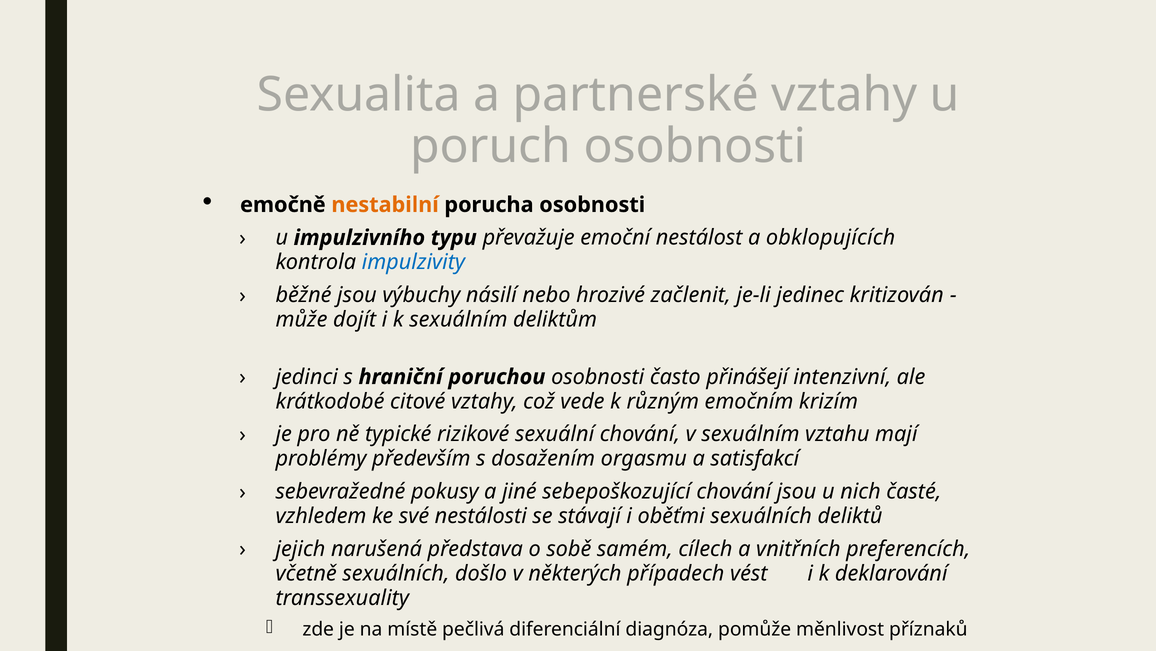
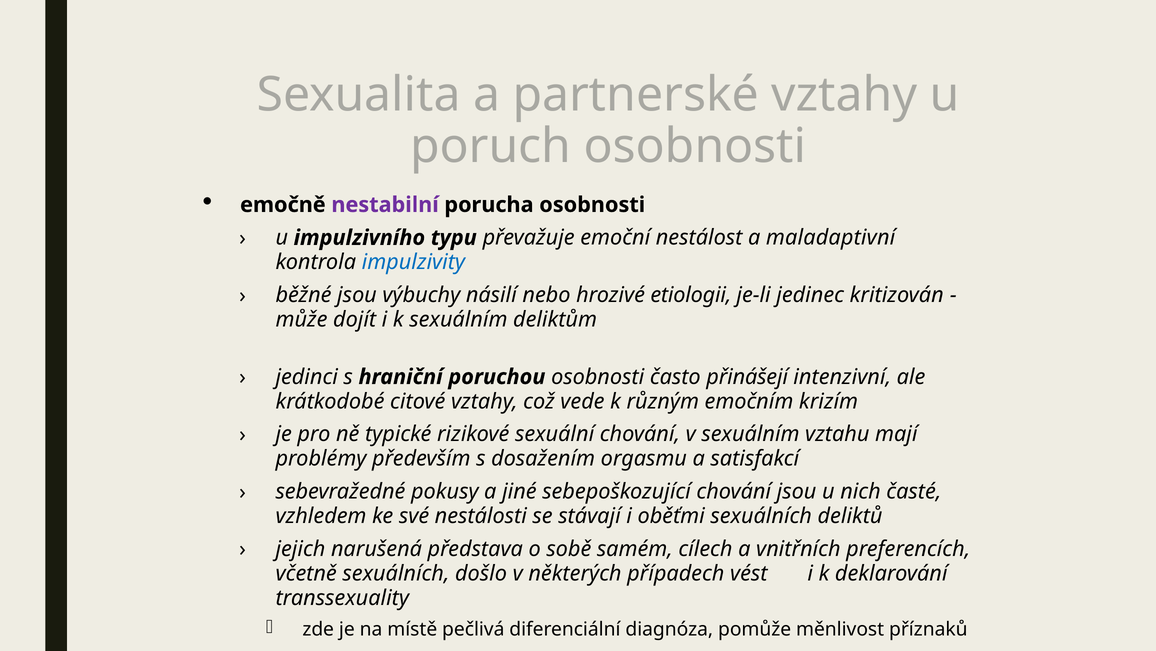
nestabilní colour: orange -> purple
obklopujících: obklopujících -> maladaptivní
začlenit: začlenit -> etiologii
